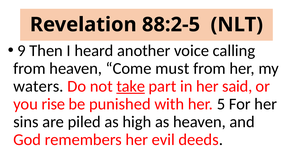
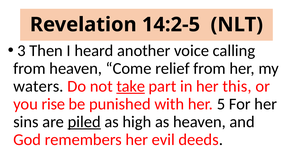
88:2-5: 88:2-5 -> 14:2-5
9: 9 -> 3
must: must -> relief
said: said -> this
piled underline: none -> present
